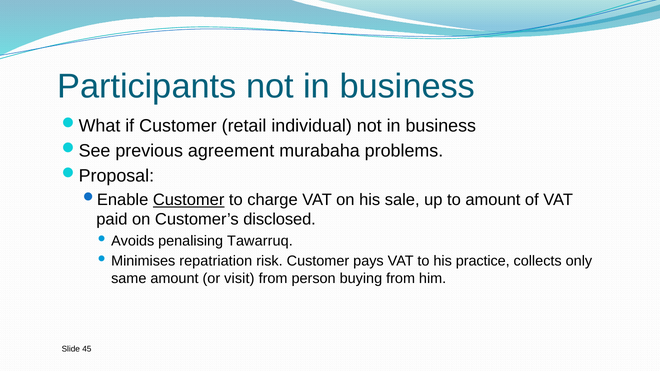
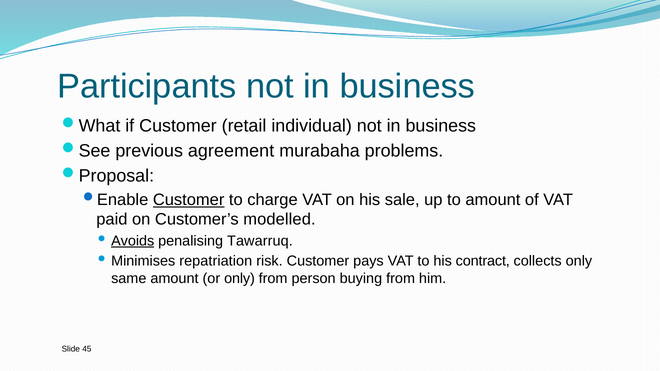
disclosed: disclosed -> modelled
Avoids underline: none -> present
practice: practice -> contract
or visit: visit -> only
